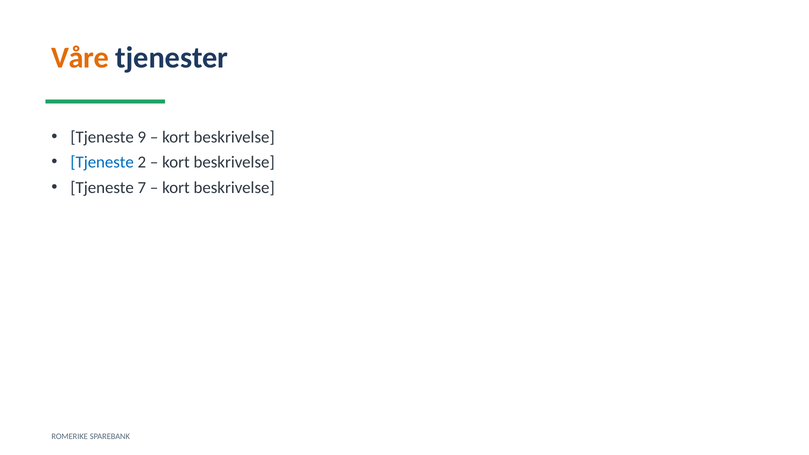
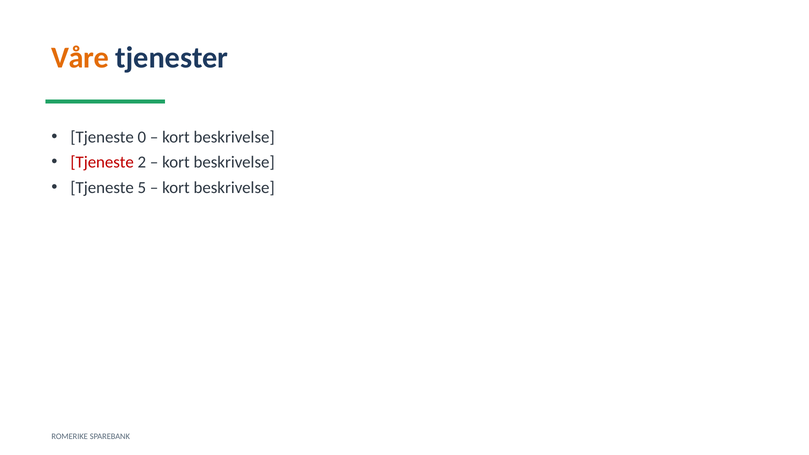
9: 9 -> 0
Tjeneste at (102, 162) colour: blue -> red
7: 7 -> 5
